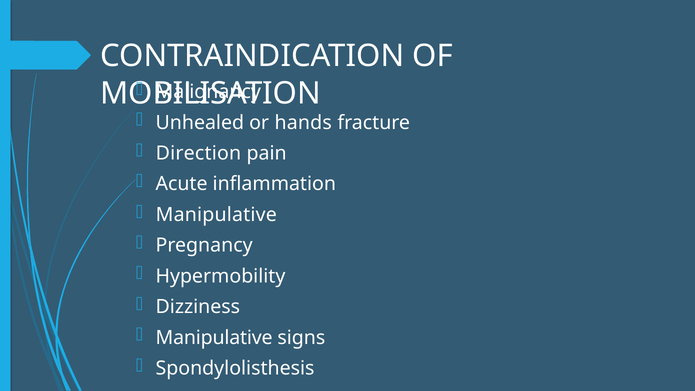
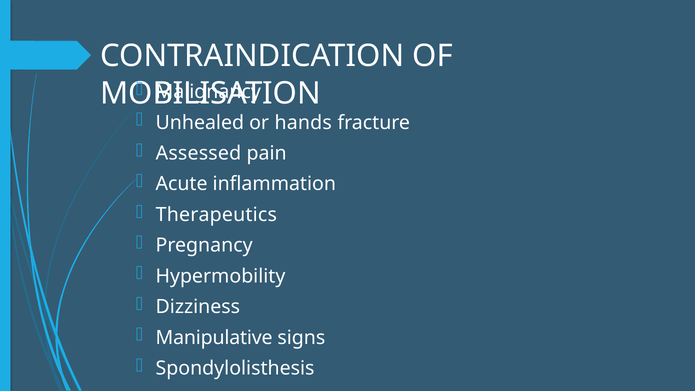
Direction: Direction -> Assessed
Manipulative at (216, 215): Manipulative -> Therapeutics
